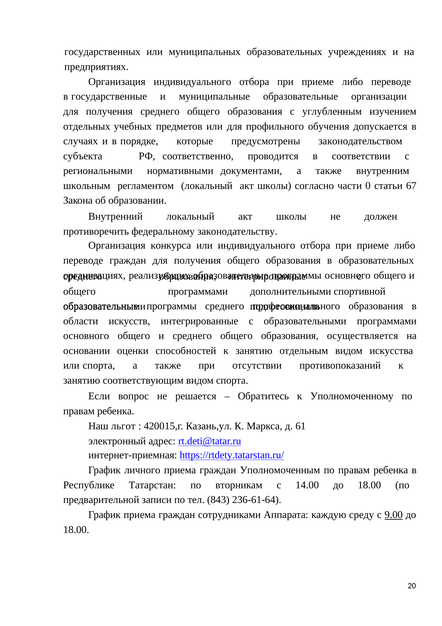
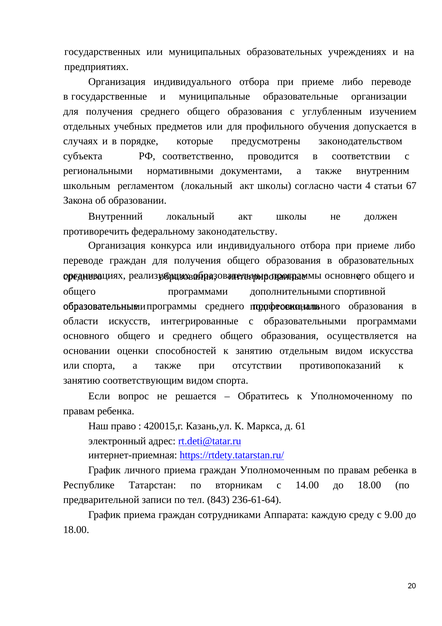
0: 0 -> 4
льгот: льгот -> право
9.00 underline: present -> none
